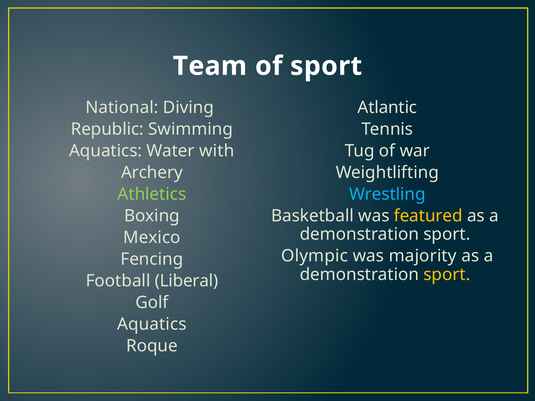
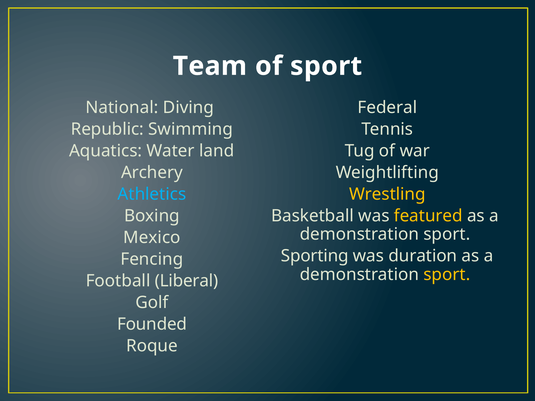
Atlantic: Atlantic -> Federal
with: with -> land
Athletics colour: light green -> light blue
Wrestling colour: light blue -> yellow
Olympic: Olympic -> Sporting
majority: majority -> duration
Aquatics at (152, 324): Aquatics -> Founded
